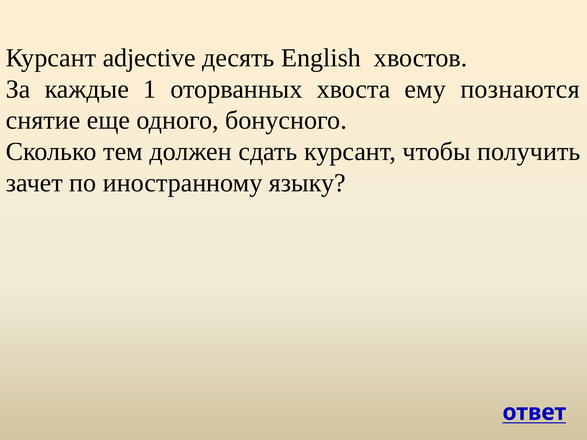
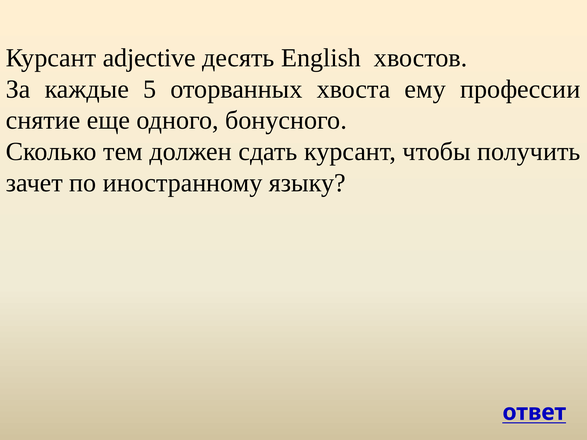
1: 1 -> 5
познаются: познаются -> профессии
